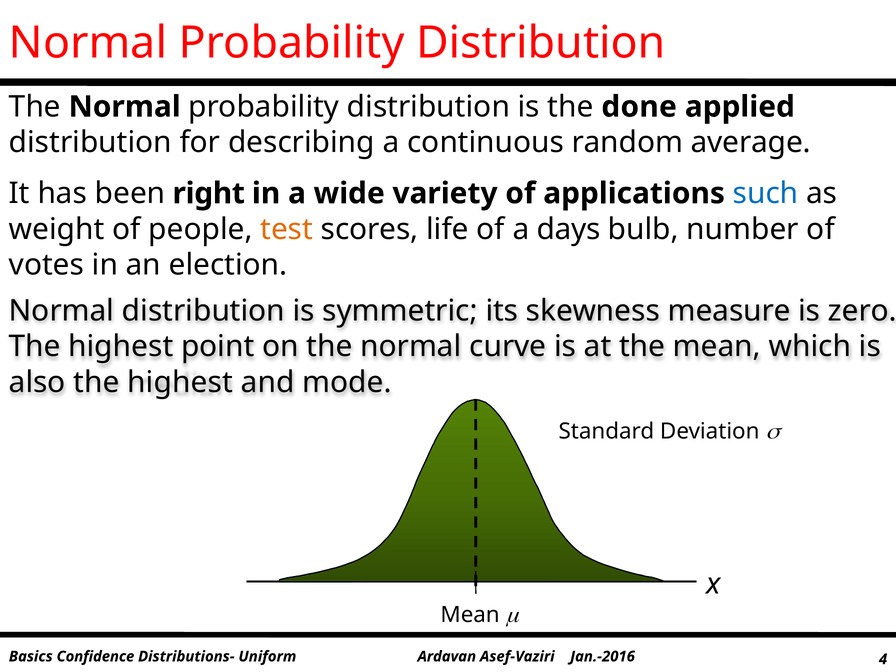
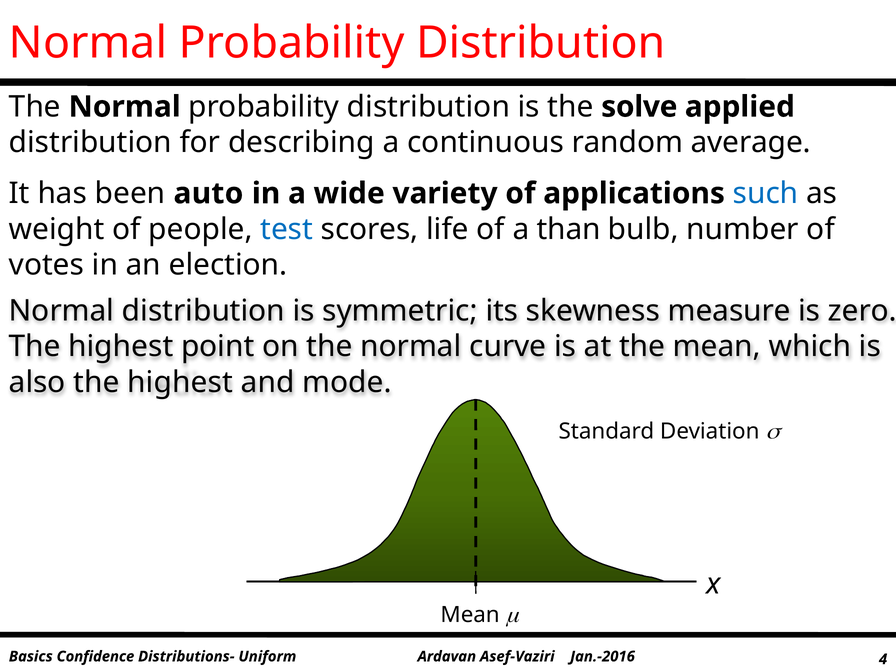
done: done -> solve
right: right -> auto
test colour: orange -> blue
days: days -> than
